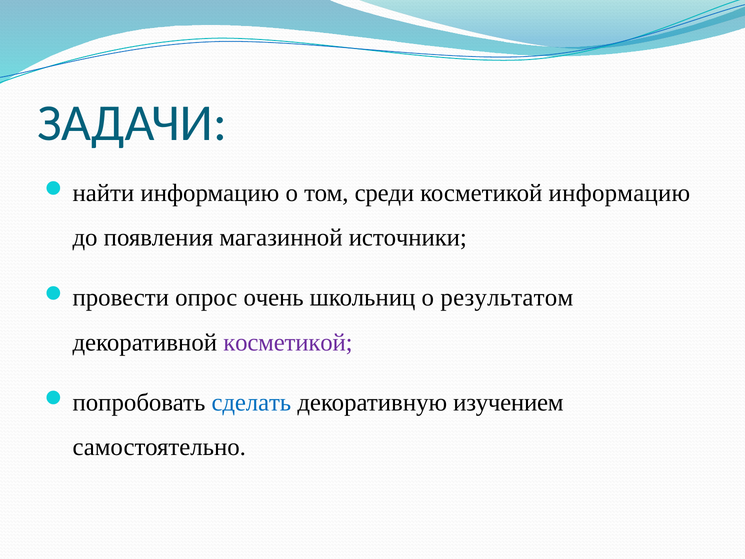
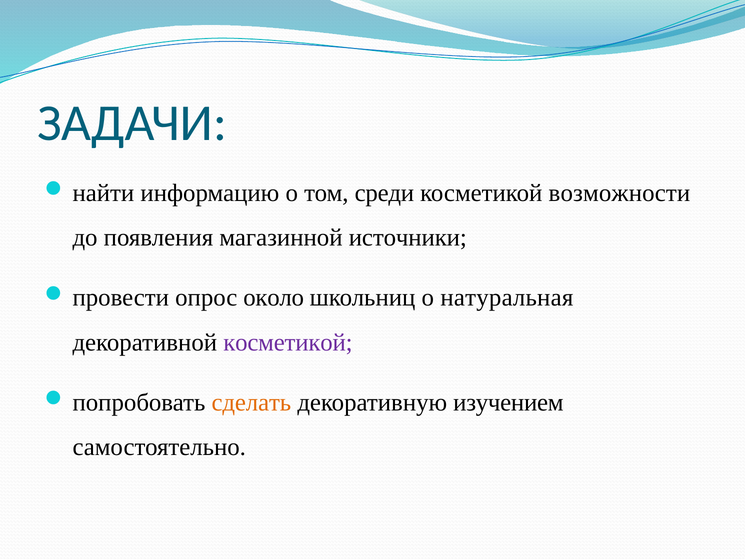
косметикой информацию: информацию -> возможности
очень: очень -> около
результатом: результатом -> натуральная
сделать colour: blue -> orange
